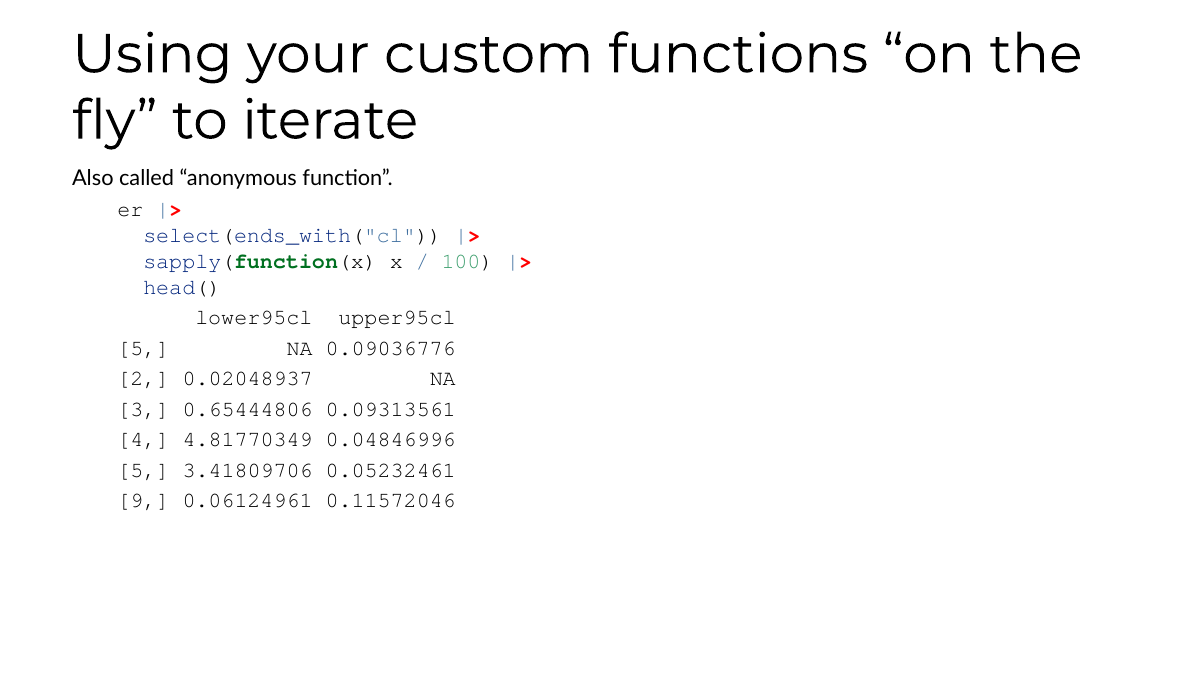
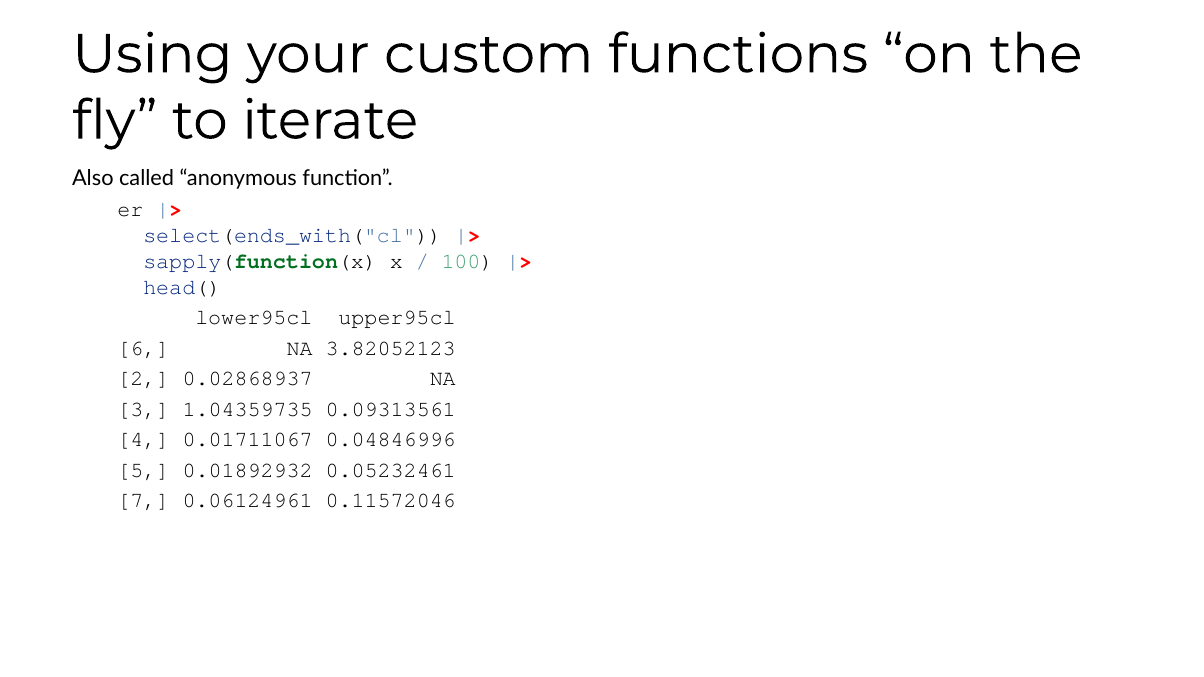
5 at (143, 348): 5 -> 6
0.09036776: 0.09036776 -> 3.82052123
0.02048937: 0.02048937 -> 0.02868937
0.65444806: 0.65444806 -> 1.04359735
4.81770349: 4.81770349 -> 0.01711067
3.41809706: 3.41809706 -> 0.01892932
9: 9 -> 7
